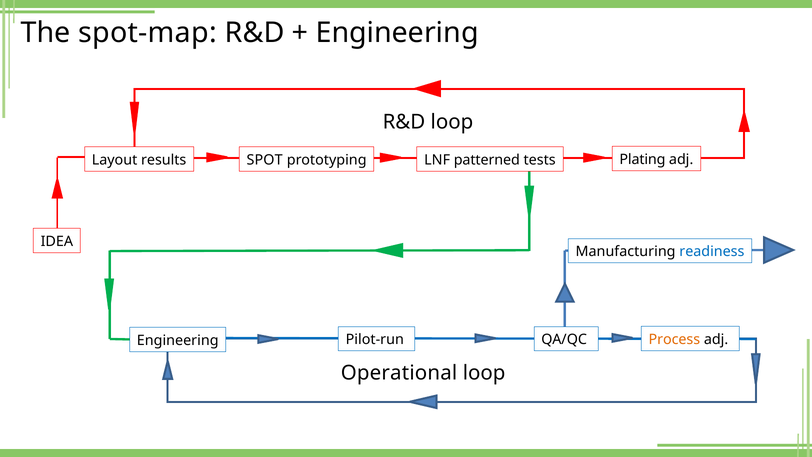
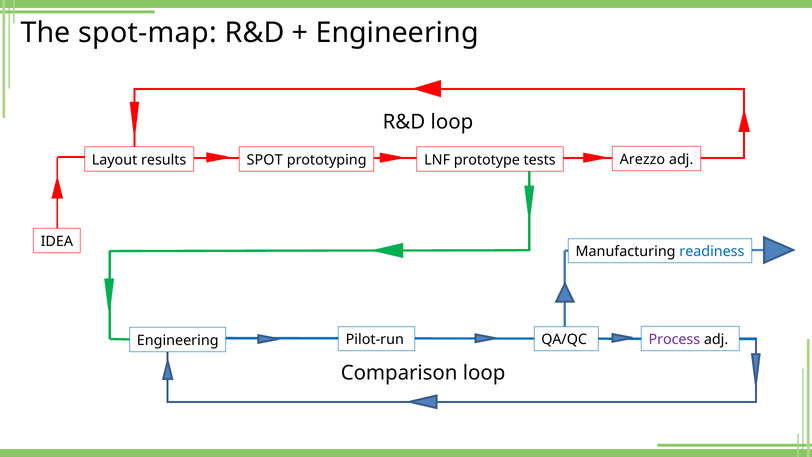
patterned: patterned -> prototype
Plating: Plating -> Arezzo
Process colour: orange -> purple
Operational: Operational -> Comparison
